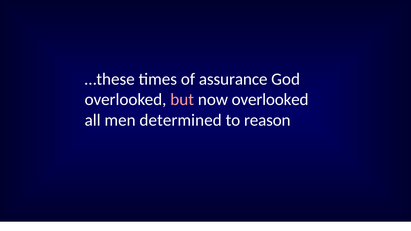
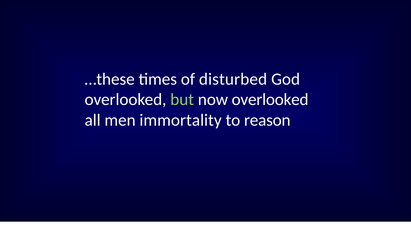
assurance: assurance -> disturbed
but colour: pink -> light green
determined: determined -> immortality
